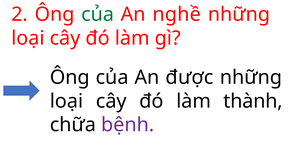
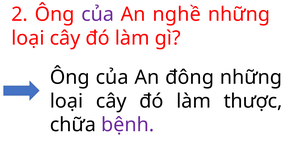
của at (98, 14) colour: green -> purple
được: được -> đông
thành: thành -> thược
